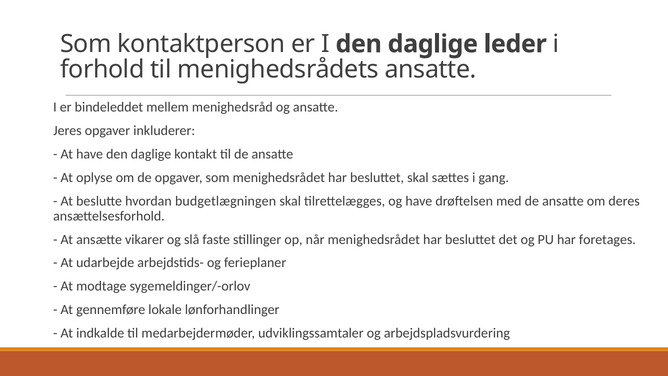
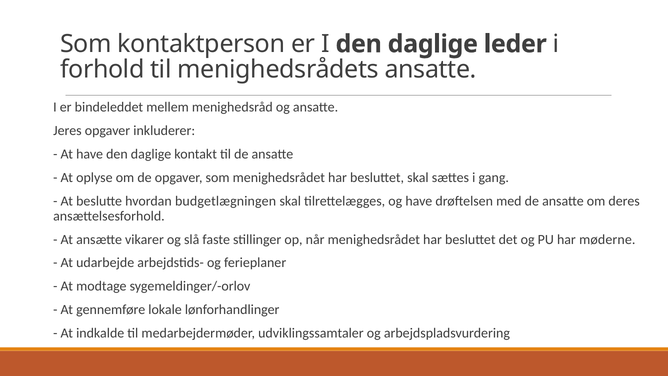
foretages: foretages -> møderne
